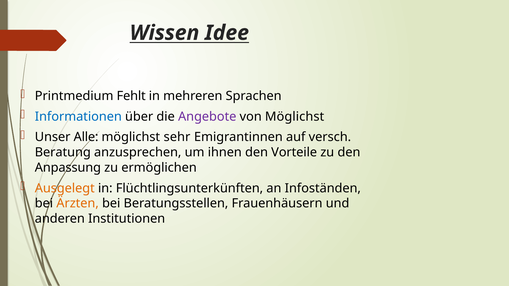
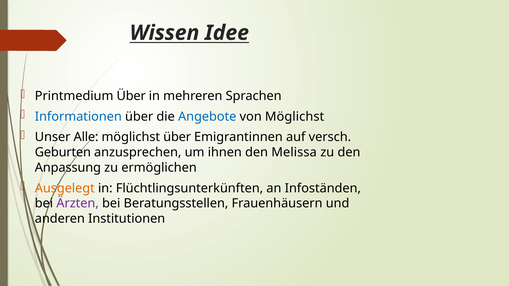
Printmedium Fehlt: Fehlt -> Über
Angebote colour: purple -> blue
möglichst sehr: sehr -> über
Beratung: Beratung -> Geburten
Vorteile: Vorteile -> Melissa
Ärzten colour: orange -> purple
